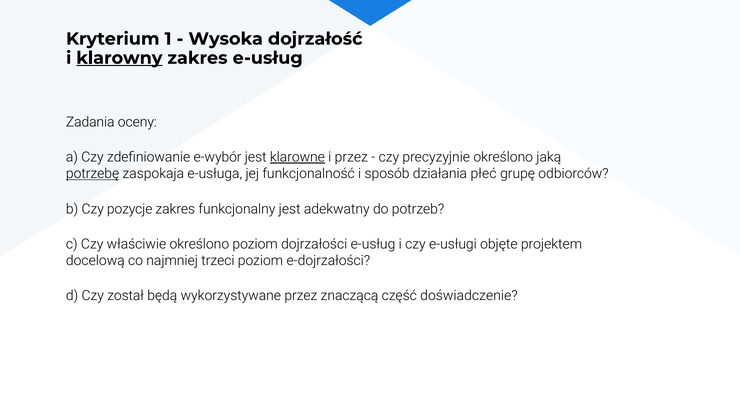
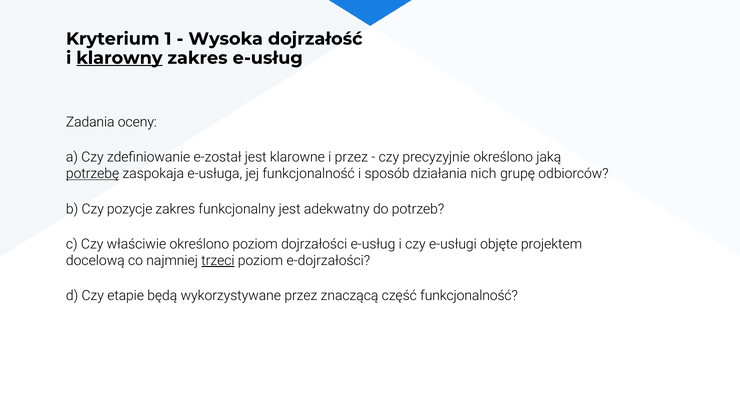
e-wybór: e-wybór -> e-został
klarowne underline: present -> none
płeć: płeć -> nich
trzeci underline: none -> present
został: został -> etapie
część doświadczenie: doświadczenie -> funkcjonalność
